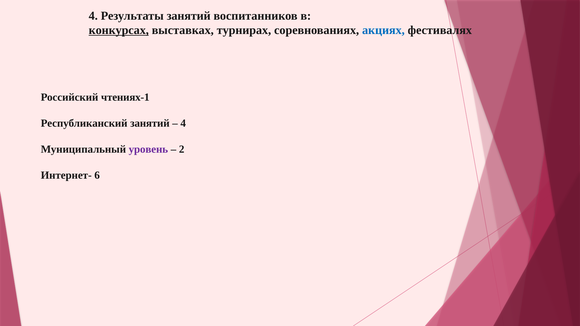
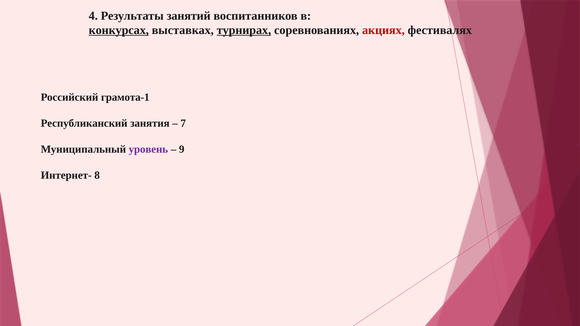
турнирах underline: none -> present
акциях colour: blue -> red
чтениях-1: чтениях-1 -> грамота-1
Республиканский занятий: занятий -> занятия
4 at (183, 123): 4 -> 7
2: 2 -> 9
6: 6 -> 8
